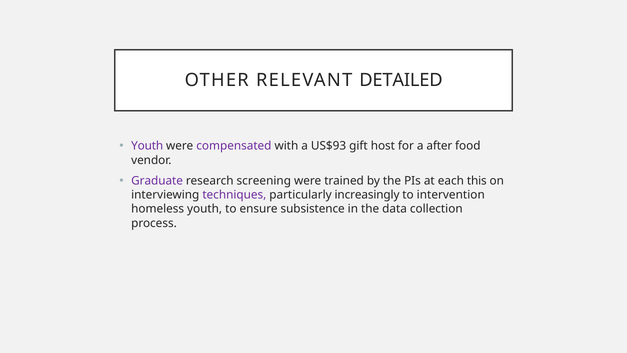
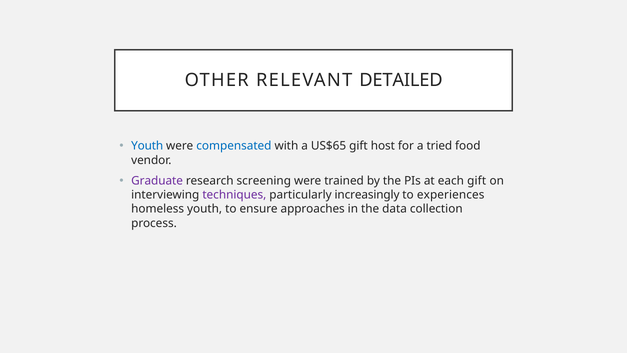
Youth at (147, 146) colour: purple -> blue
compensated colour: purple -> blue
US$93: US$93 -> US$65
after: after -> tried
each this: this -> gift
intervention: intervention -> experiences
subsistence: subsistence -> approaches
